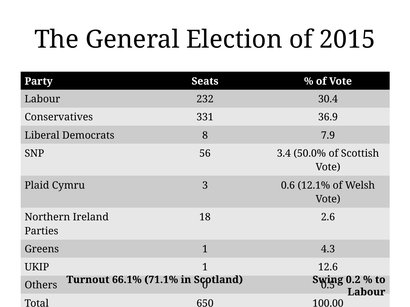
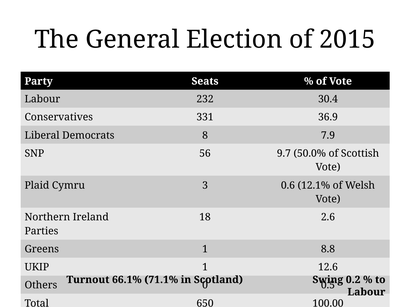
3.4: 3.4 -> 9.7
4.3: 4.3 -> 8.8
